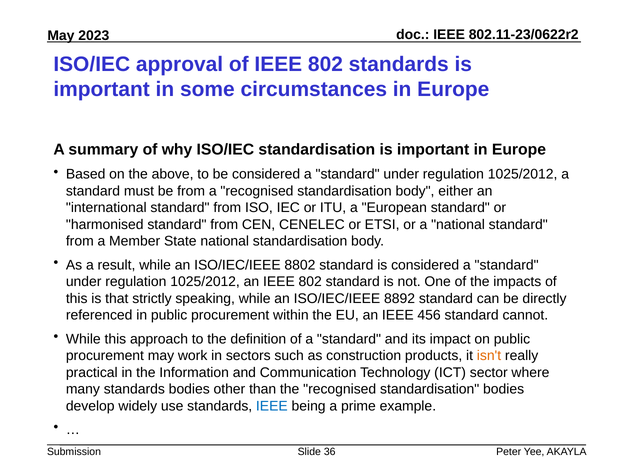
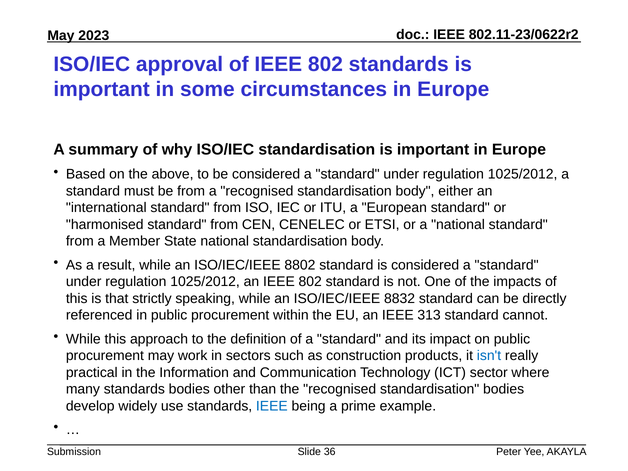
8892: 8892 -> 8832
456: 456 -> 313
isn't colour: orange -> blue
